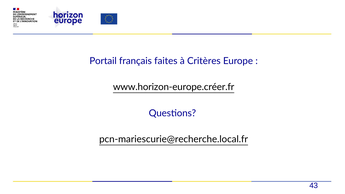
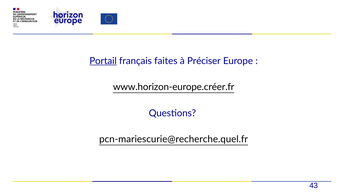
Portail underline: none -> present
Critères: Critères -> Préciser
pcn-mariescurie@recherche.local.fr: pcn-mariescurie@recherche.local.fr -> pcn-mariescurie@recherche.quel.fr
